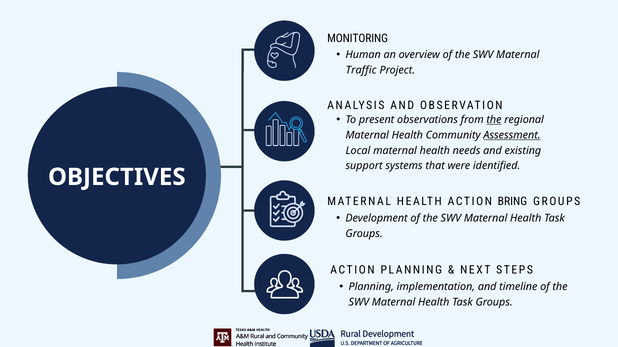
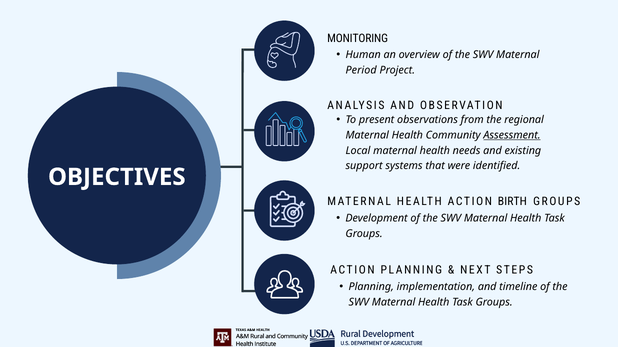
Traffic: Traffic -> Period
the at (494, 120) underline: present -> none
BRING: BRING -> BIRTH
